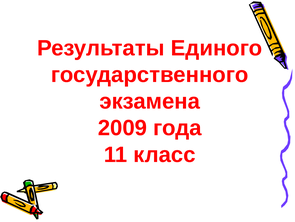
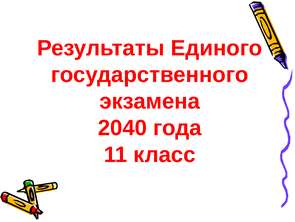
2009: 2009 -> 2040
